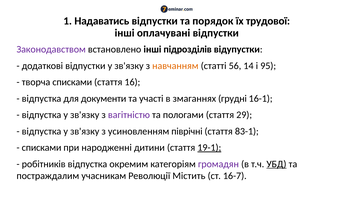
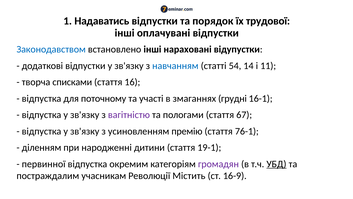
Законодавством colour: purple -> blue
підрозділів: підрозділів -> нараховані
навчанням colour: orange -> blue
56: 56 -> 54
95: 95 -> 11
документи: документи -> поточному
29: 29 -> 67
піврічні: піврічні -> премію
83-1: 83-1 -> 76-1
списками at (42, 147): списками -> діленням
19-1 underline: present -> none
робітників: робітників -> первинної
16-7: 16-7 -> 16-9
